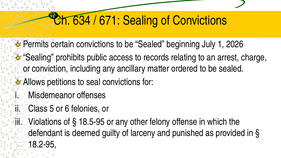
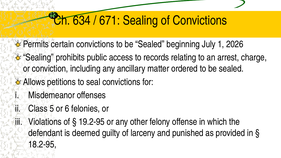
18.5-95: 18.5-95 -> 19.2-95
